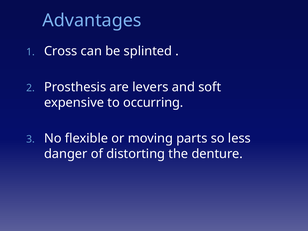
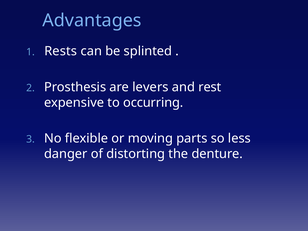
Cross: Cross -> Rests
soft: soft -> rest
